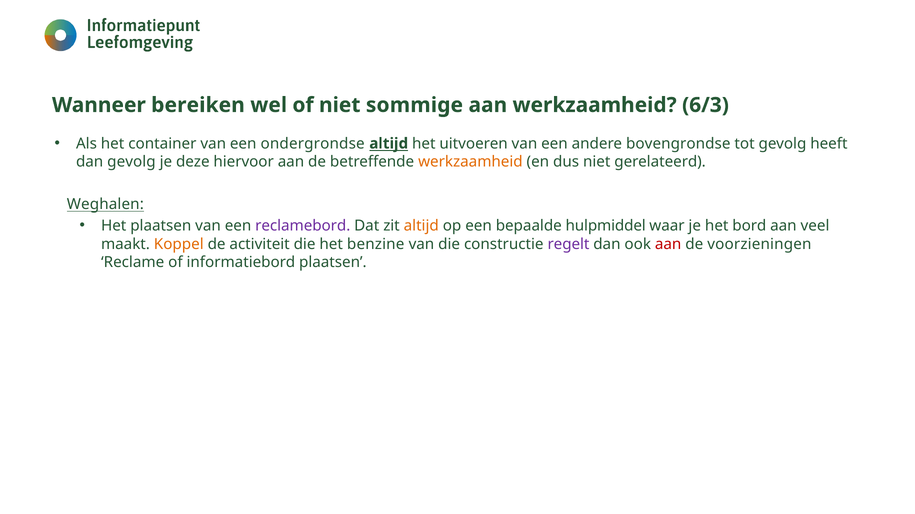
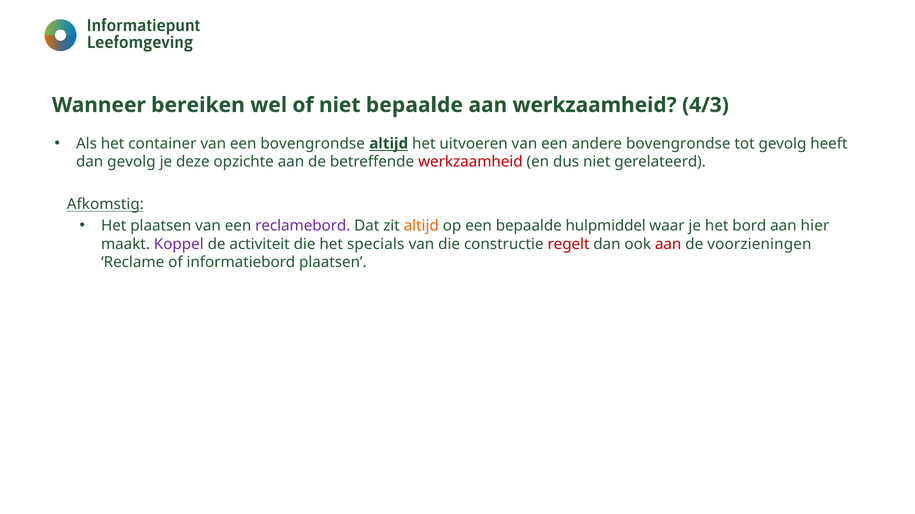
niet sommige: sommige -> bepaalde
6/3: 6/3 -> 4/3
een ondergrondse: ondergrondse -> bovengrondse
hiervoor: hiervoor -> opzichte
werkzaamheid at (470, 162) colour: orange -> red
Weghalen: Weghalen -> Afkomstig
veel: veel -> hier
Koppel colour: orange -> purple
benzine: benzine -> specials
regelt colour: purple -> red
